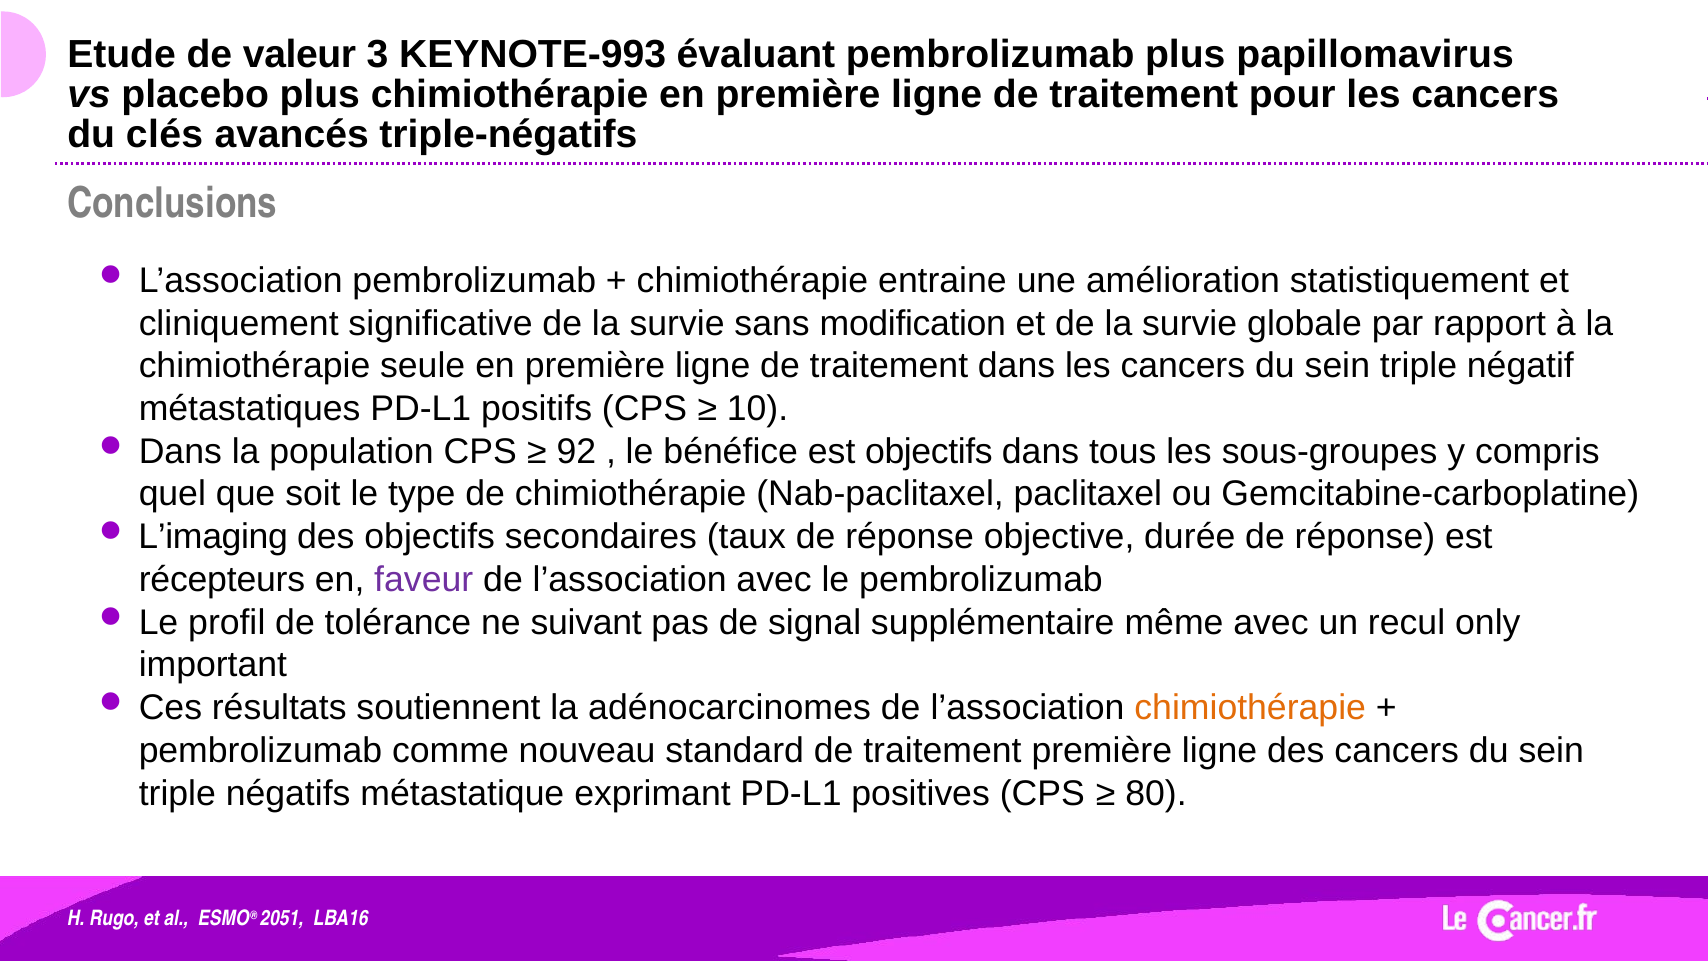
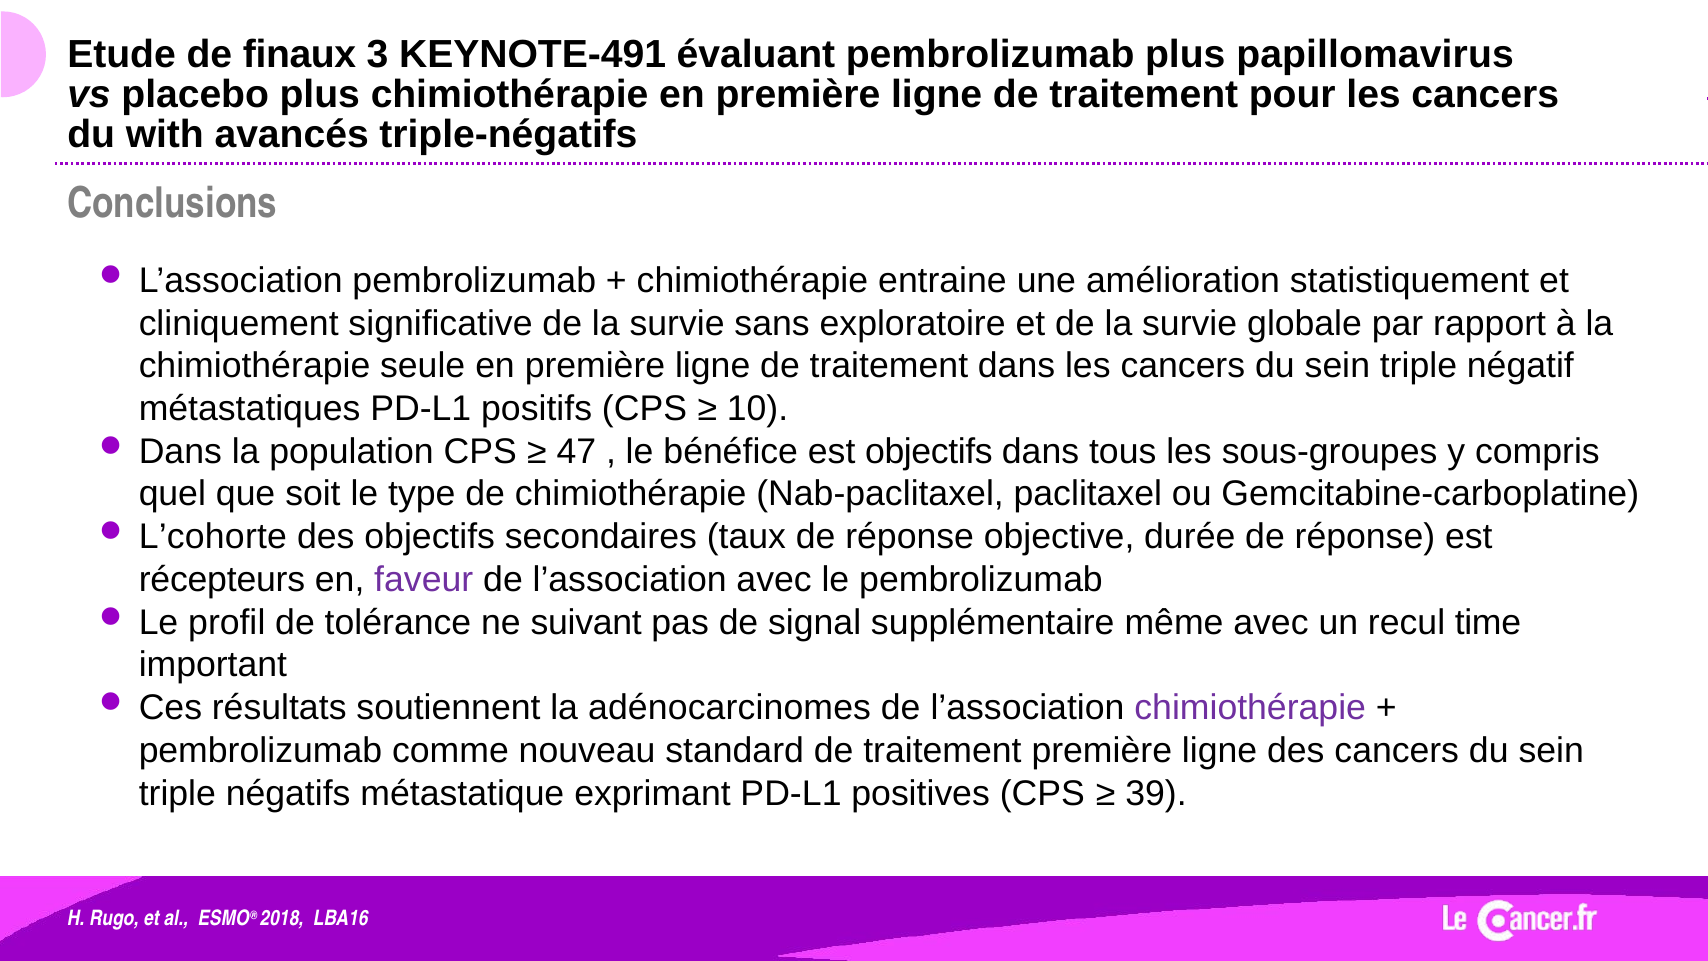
valeur: valeur -> finaux
KEYNOTE-993: KEYNOTE-993 -> KEYNOTE-491
clés: clés -> with
modification: modification -> exploratoire
92: 92 -> 47
L’imaging: L’imaging -> L’cohorte
only: only -> time
chimiothérapie at (1250, 708) colour: orange -> purple
80: 80 -> 39
2051: 2051 -> 2018
